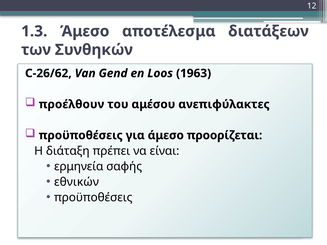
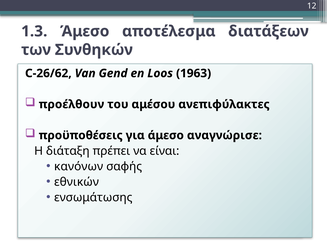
προορίζεται: προορίζεται -> αναγνώρισε
ερμηνεία: ερμηνεία -> κανόνων
προϋποθέσεις at (93, 198): προϋποθέσεις -> ενσωμάτωσης
